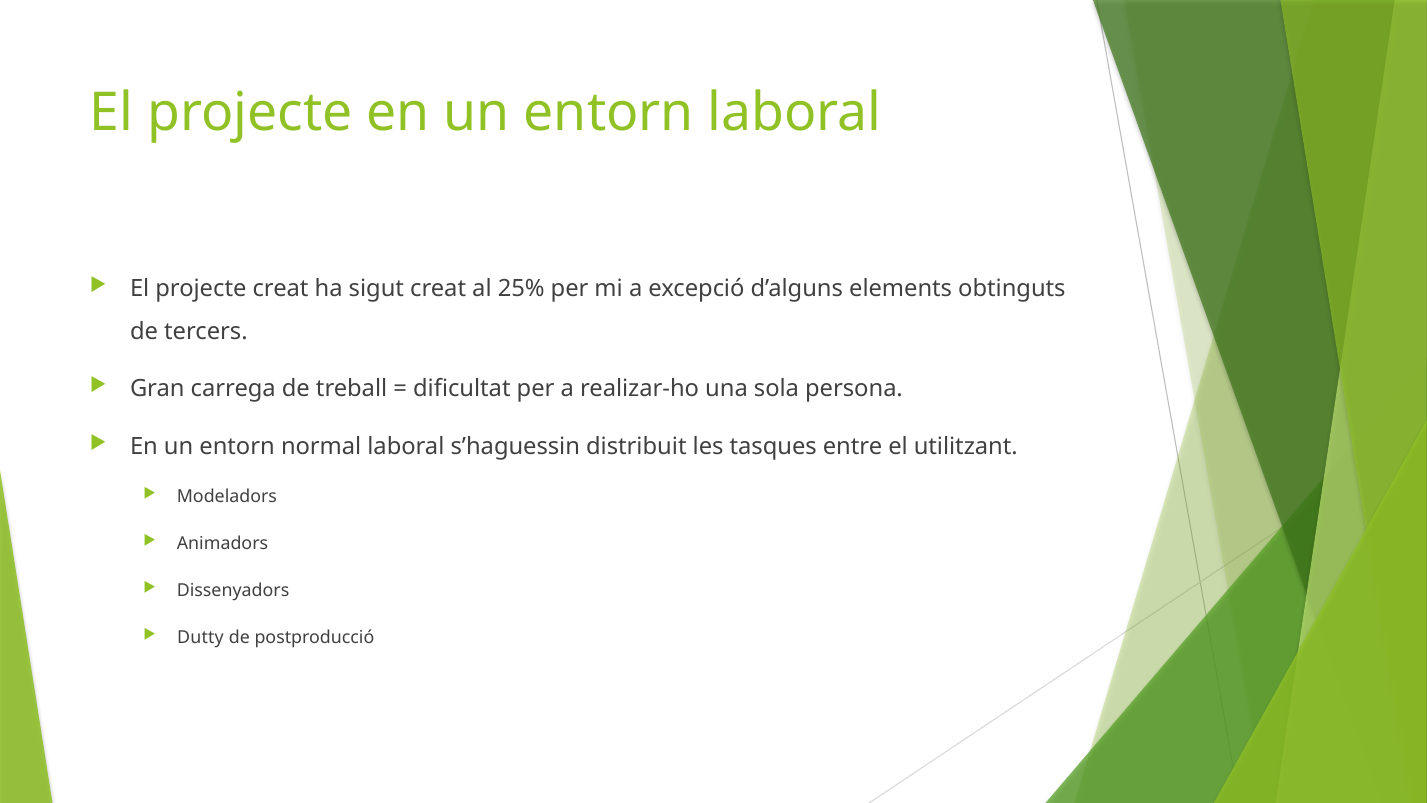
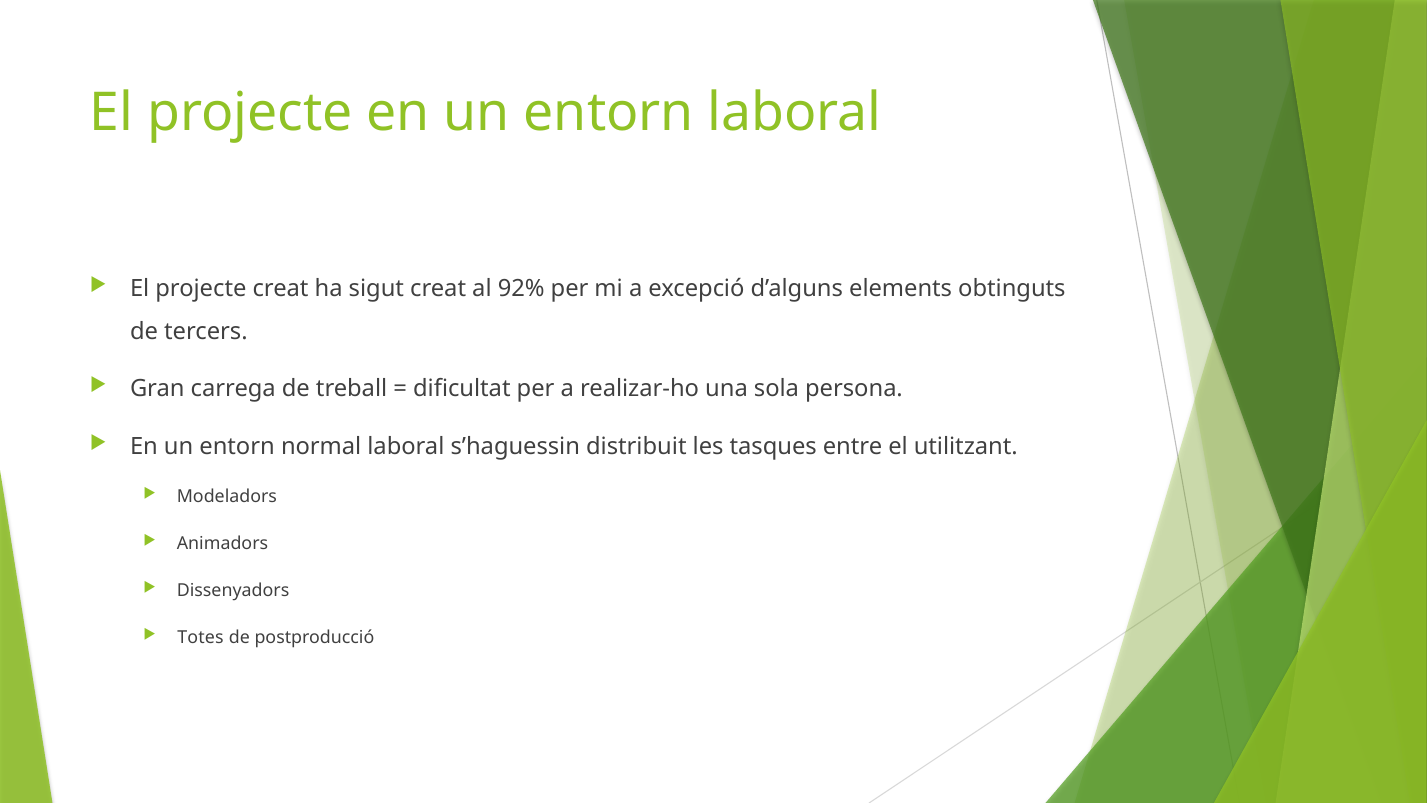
25%: 25% -> 92%
Dutty: Dutty -> Totes
